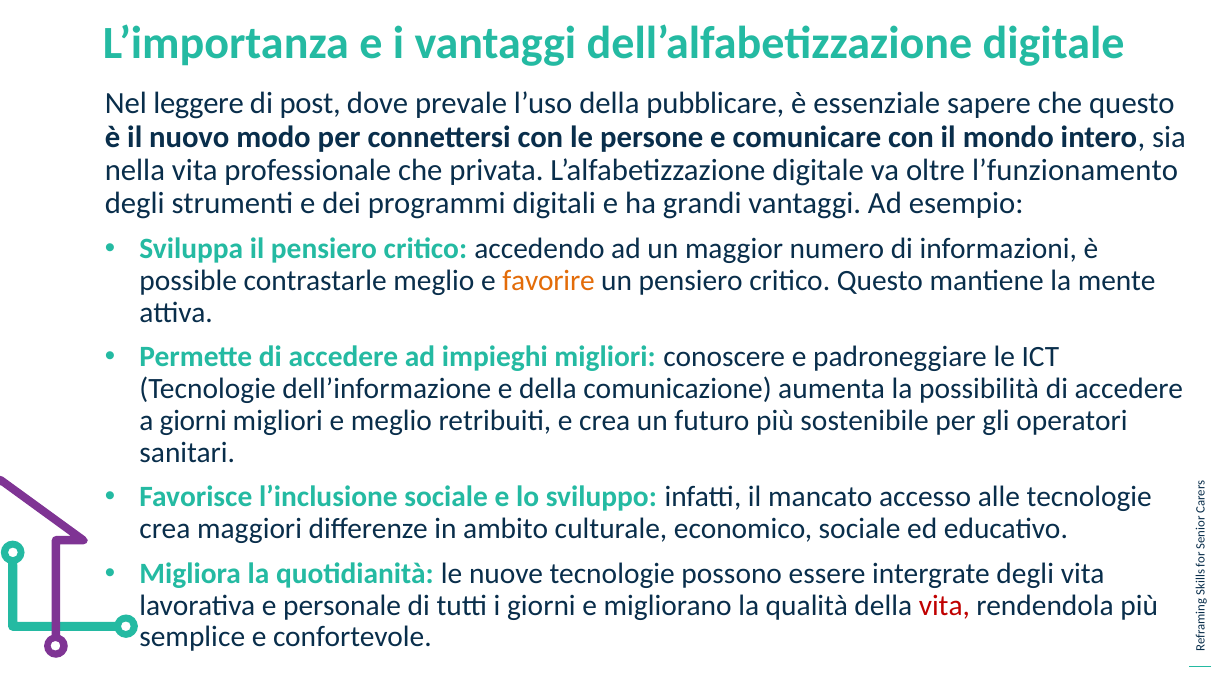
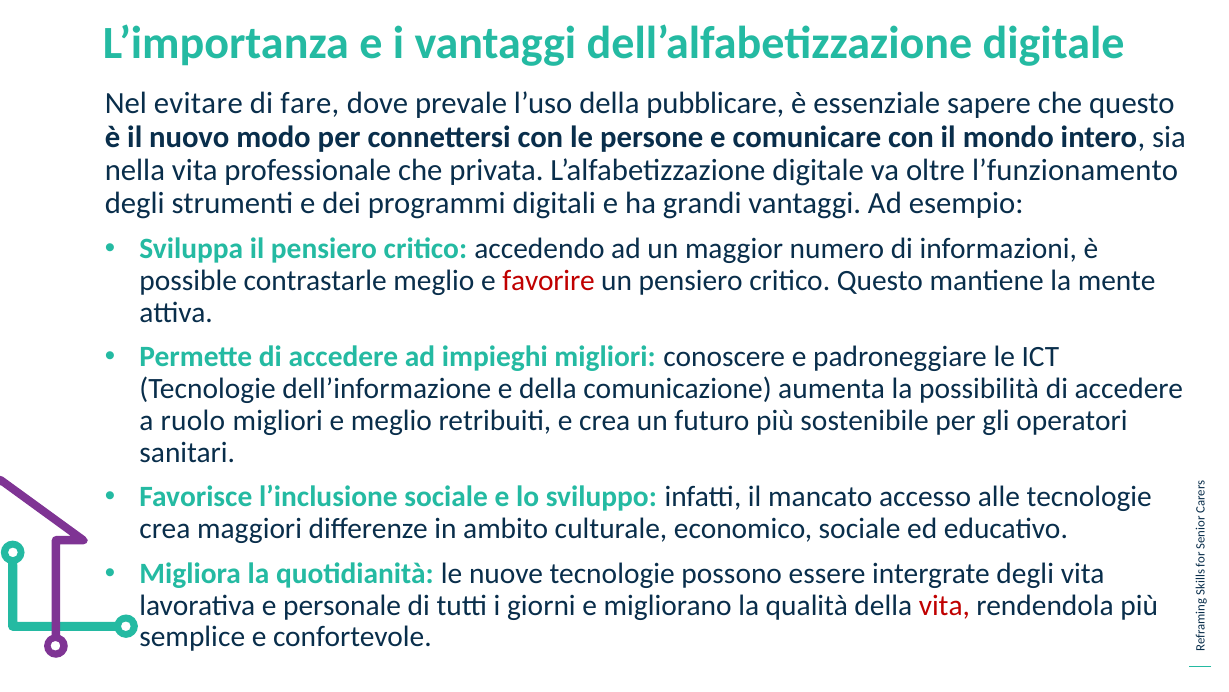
leggere: leggere -> evitare
post: post -> fare
favorire colour: orange -> red
a giorni: giorni -> ruolo
